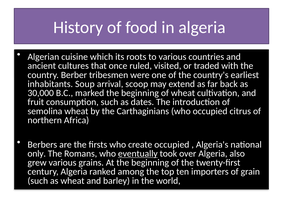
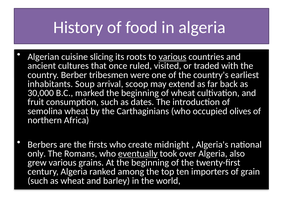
which: which -> slicing
various at (172, 57) underline: none -> present
citrus: citrus -> olives
create occupied: occupied -> midnight
